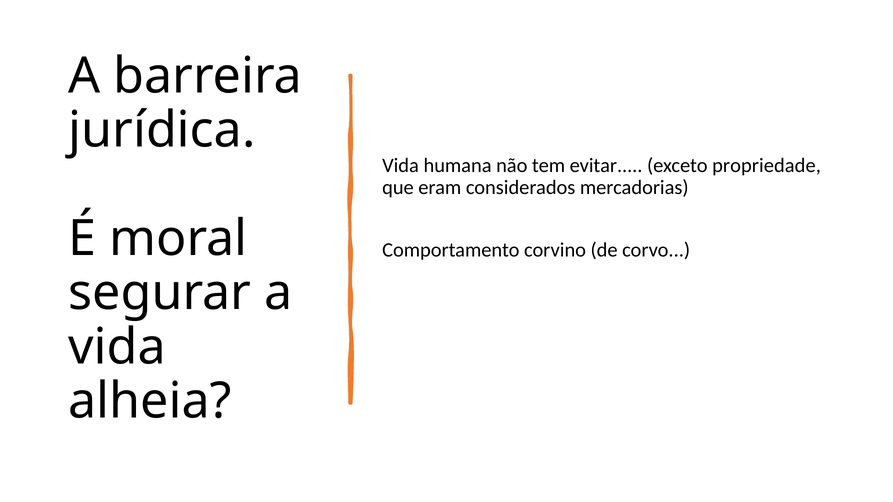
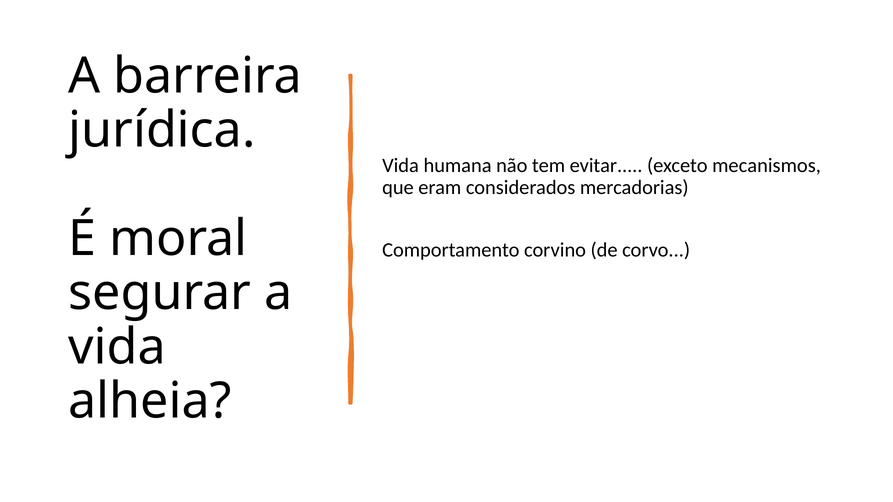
propriedade: propriedade -> mecanismos
